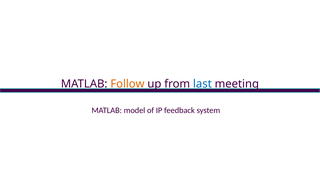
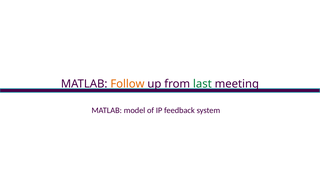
last colour: blue -> green
